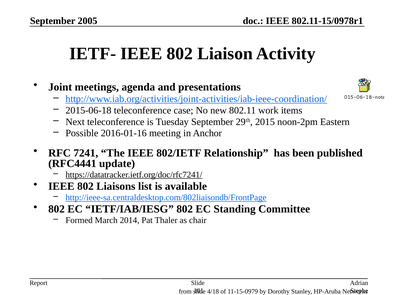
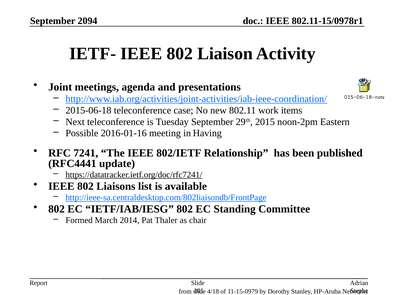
2005: 2005 -> 2094
Anchor: Anchor -> Having
